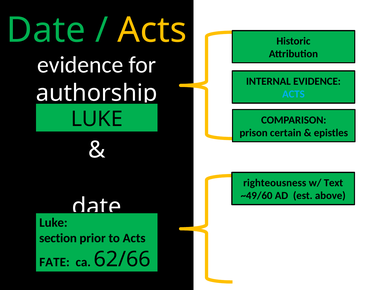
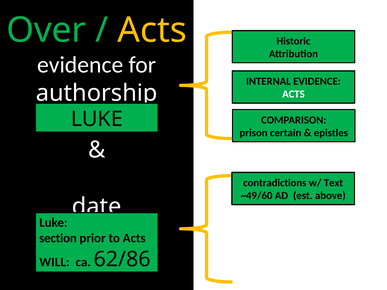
Date at (46, 30): Date -> Over
ACTS at (293, 94) colour: light blue -> white
righteousness: righteousness -> contradictions
FATE: FATE -> WILL
62/66: 62/66 -> 62/86
